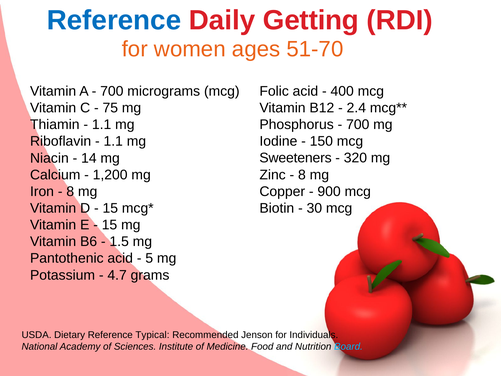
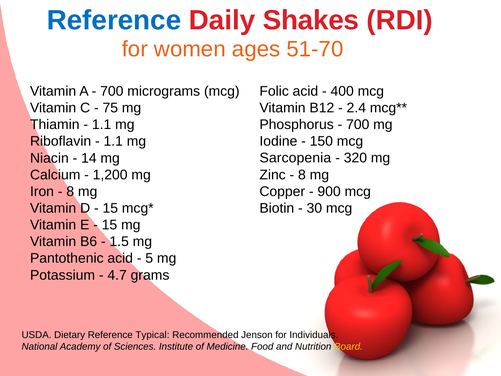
Getting: Getting -> Shakes
Sweeteners: Sweeteners -> Sarcopenia
Board colour: light blue -> yellow
